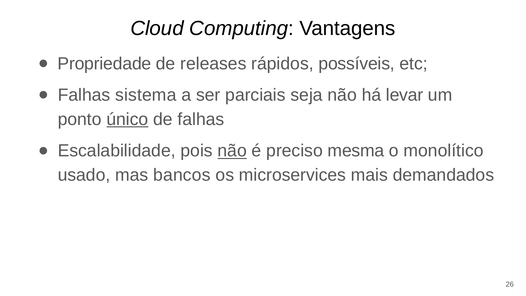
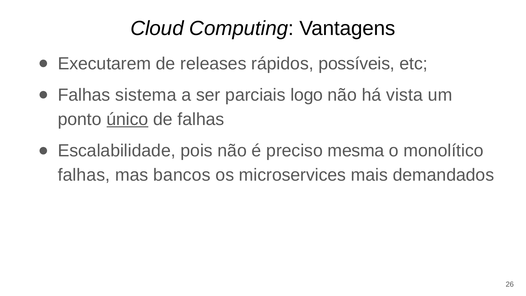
Propriedade: Propriedade -> Executarem
seja: seja -> logo
levar: levar -> vista
não at (232, 151) underline: present -> none
usado at (84, 175): usado -> falhas
